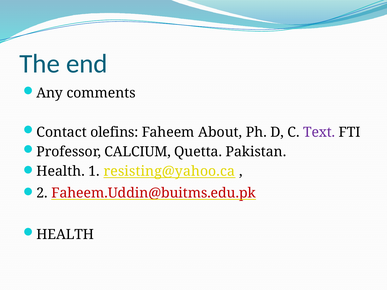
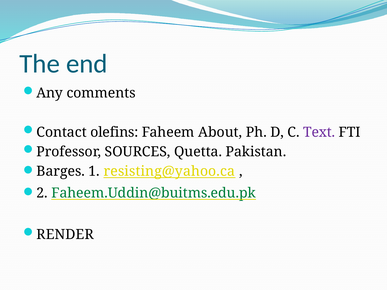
CALCIUM: CALCIUM -> SOURCES
Health at (61, 171): Health -> Barges
Faheem.Uddin@buitms.edu.pk colour: red -> green
HEALTH at (65, 235): HEALTH -> RENDER
